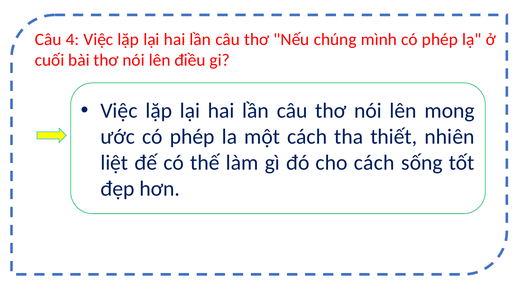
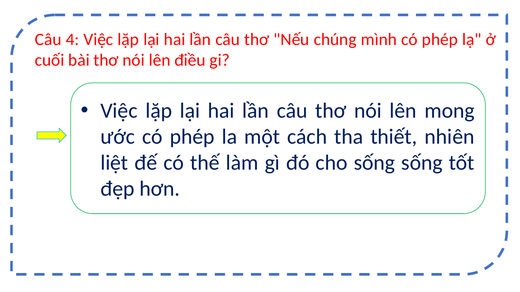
cho cách: cách -> sống
